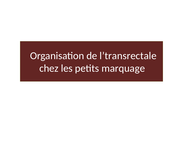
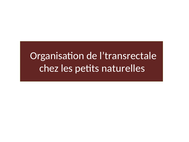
marquage: marquage -> naturelles
